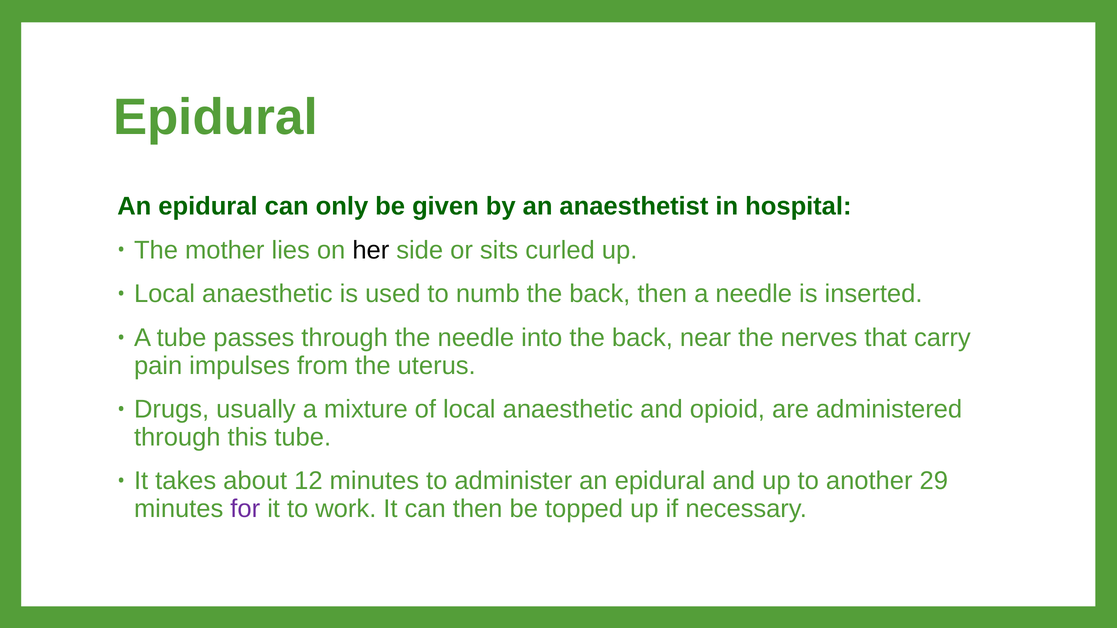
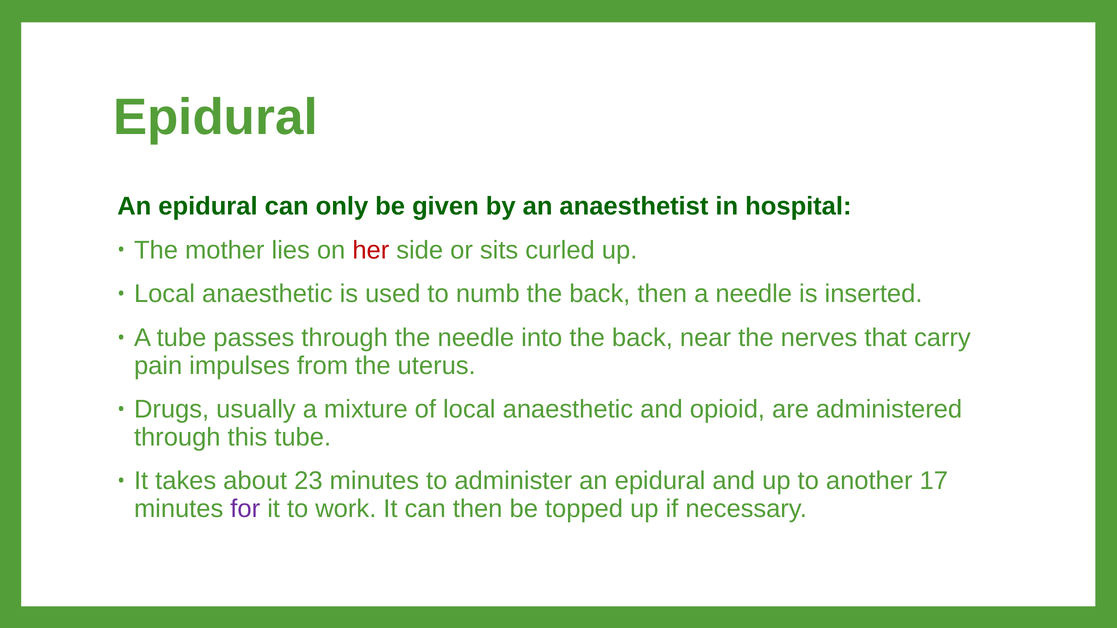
her colour: black -> red
12: 12 -> 23
29: 29 -> 17
